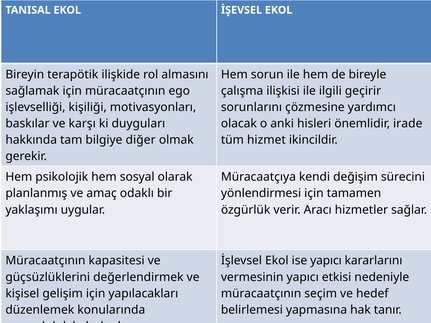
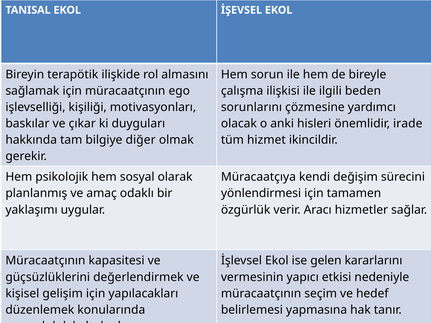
geçirir: geçirir -> beden
karşı: karşı -> çıkar
ise yapıcı: yapıcı -> gelen
